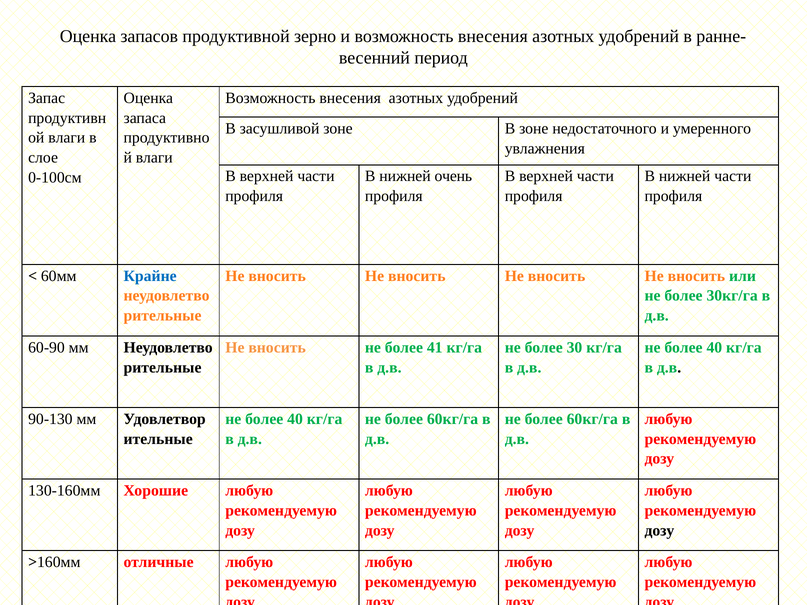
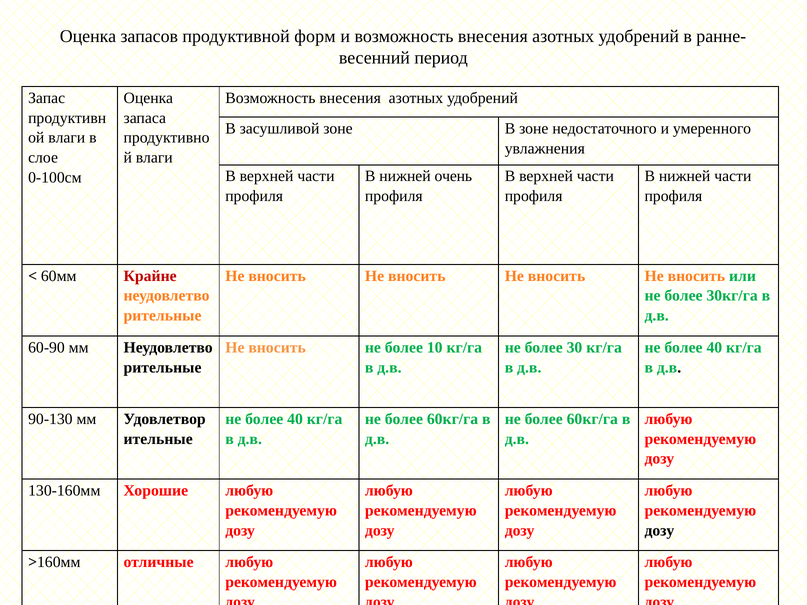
зерно: зерно -> форм
Крайне colour: blue -> red
41: 41 -> 10
